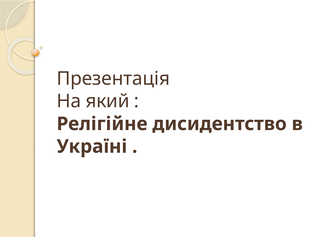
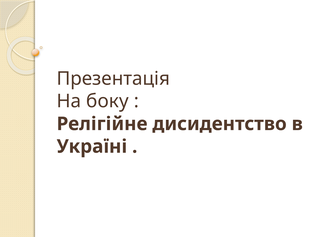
який: який -> боку
